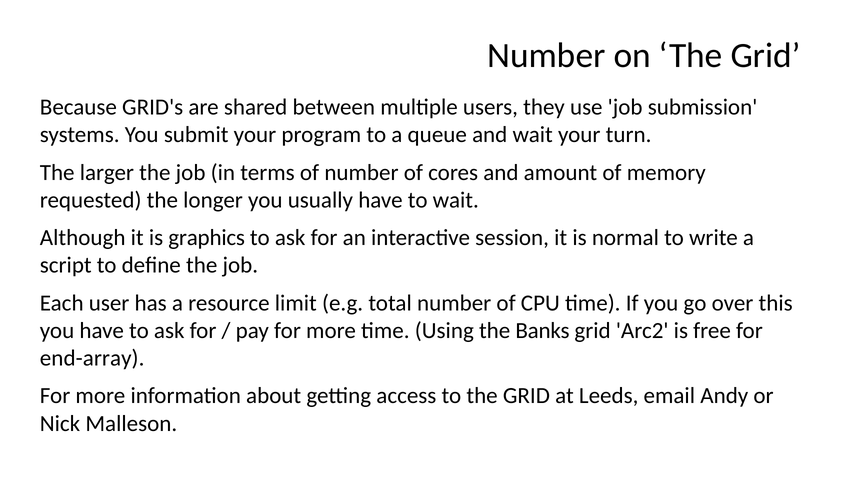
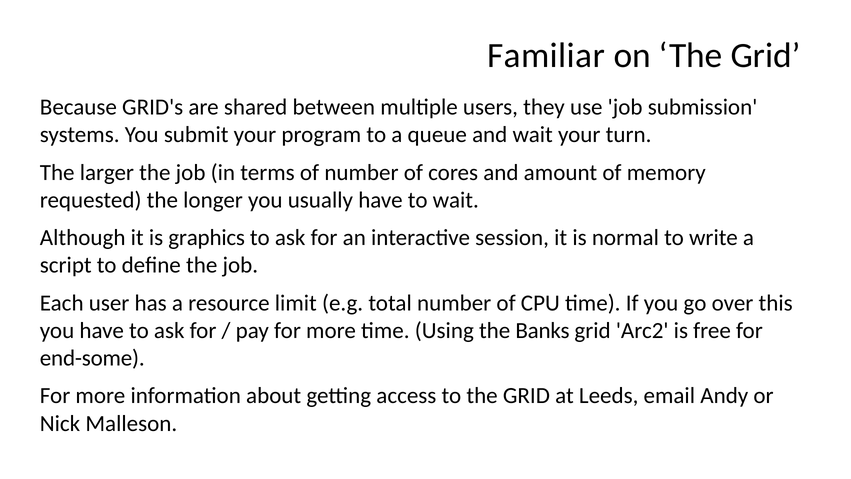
Number at (546, 56): Number -> Familiar
end-array: end-array -> end-some
